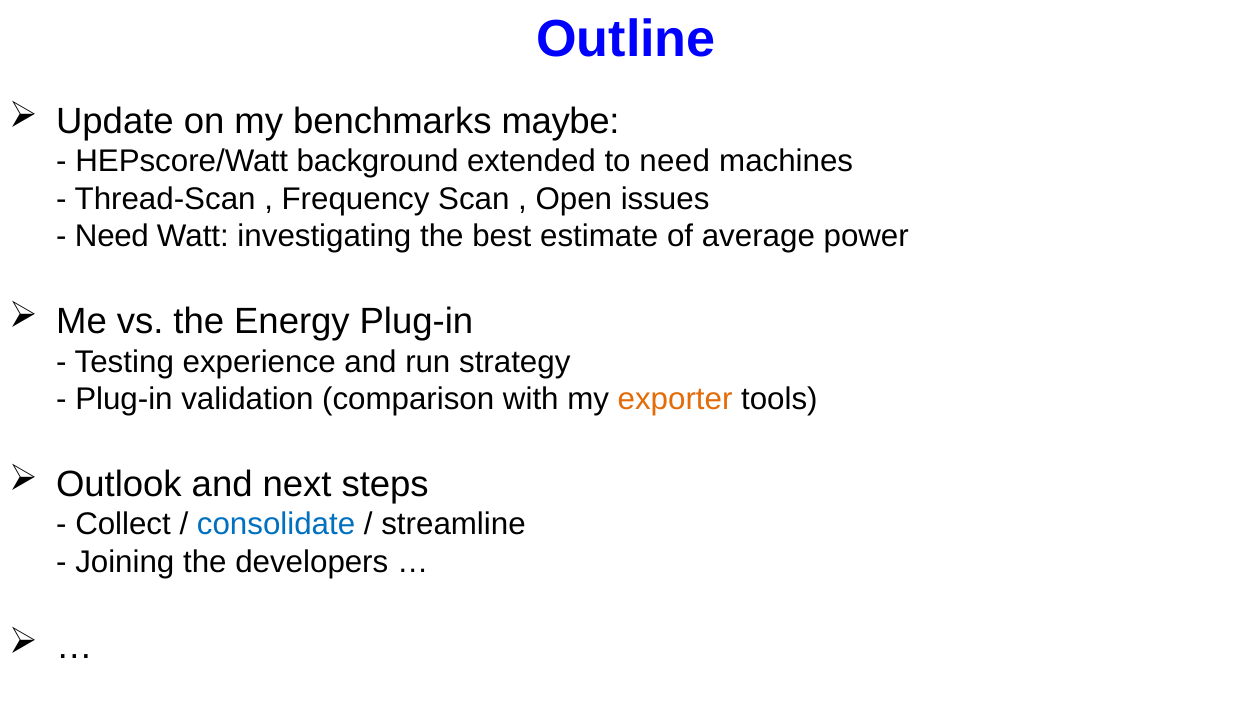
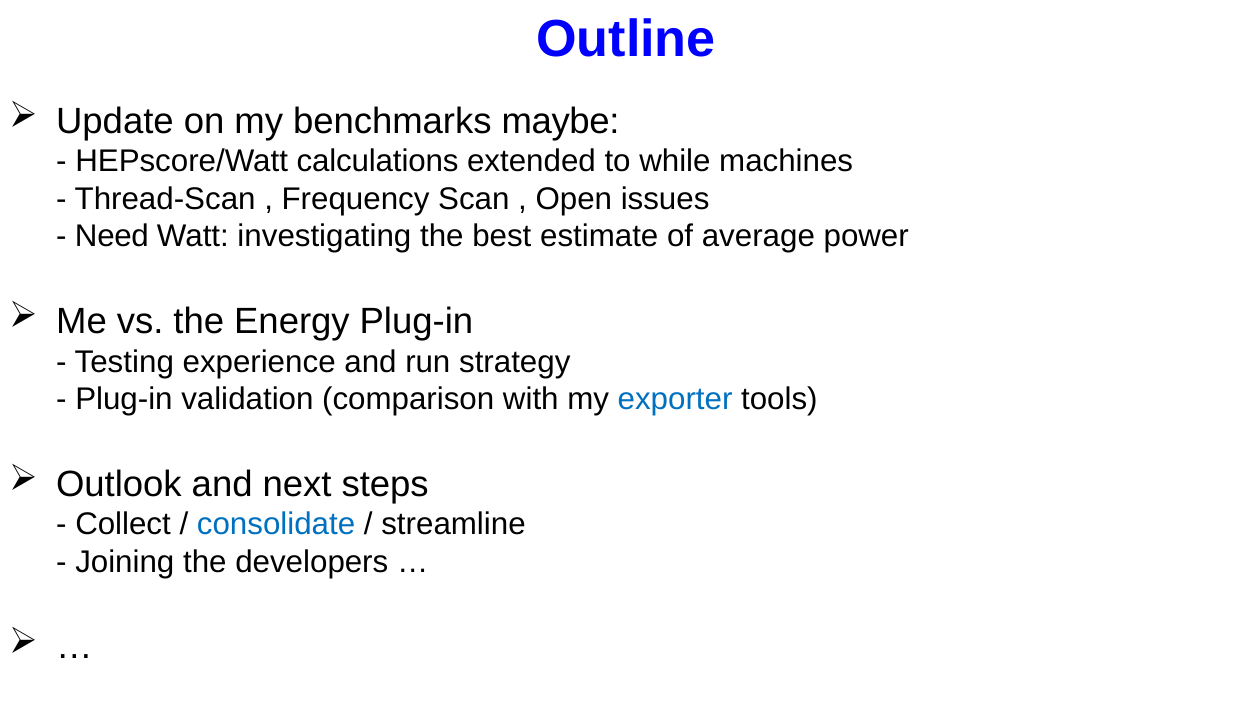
background: background -> calculations
to need: need -> while
exporter colour: orange -> blue
